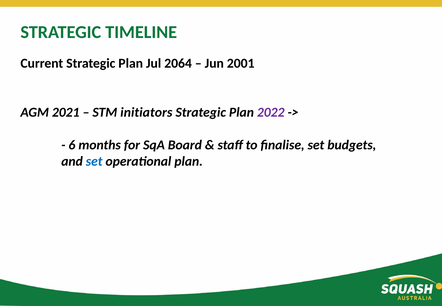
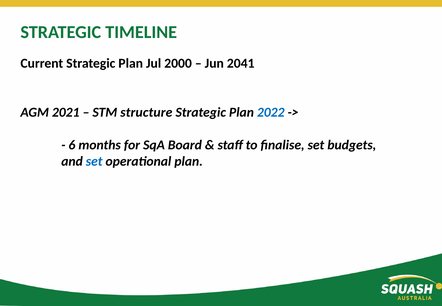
2064: 2064 -> 2000
2001: 2001 -> 2041
initiators: initiators -> structure
2022 colour: purple -> blue
